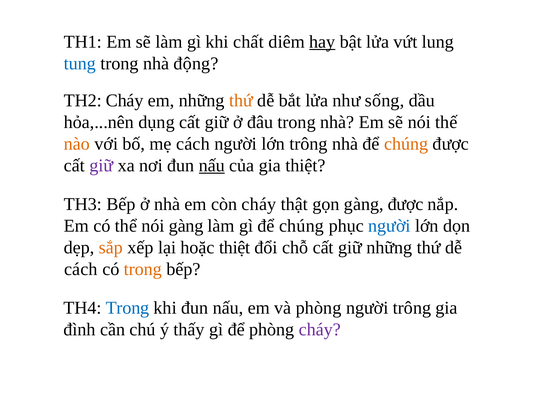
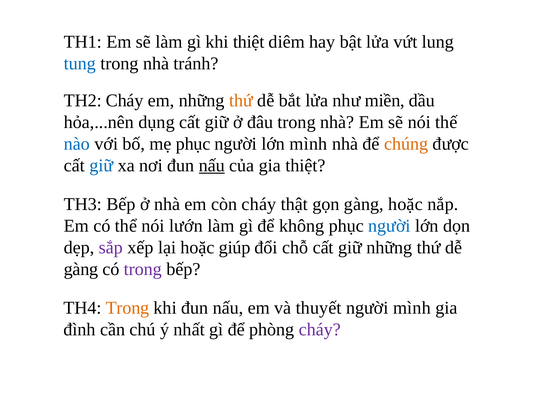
khi chất: chất -> thiệt
hay underline: present -> none
động: động -> tránh
sống: sống -> miền
nào colour: orange -> blue
mẹ cách: cách -> phục
lớn trông: trông -> mình
giữ at (101, 165) colour: purple -> blue
gàng được: được -> hoặc
nói gàng: gàng -> lướn
gì để chúng: chúng -> không
sắp colour: orange -> purple
hoặc thiệt: thiệt -> giúp
cách at (81, 269): cách -> gàng
trong at (143, 269) colour: orange -> purple
Trong at (127, 308) colour: blue -> orange
và phòng: phòng -> thuyết
người trông: trông -> mình
thấy: thấy -> nhất
